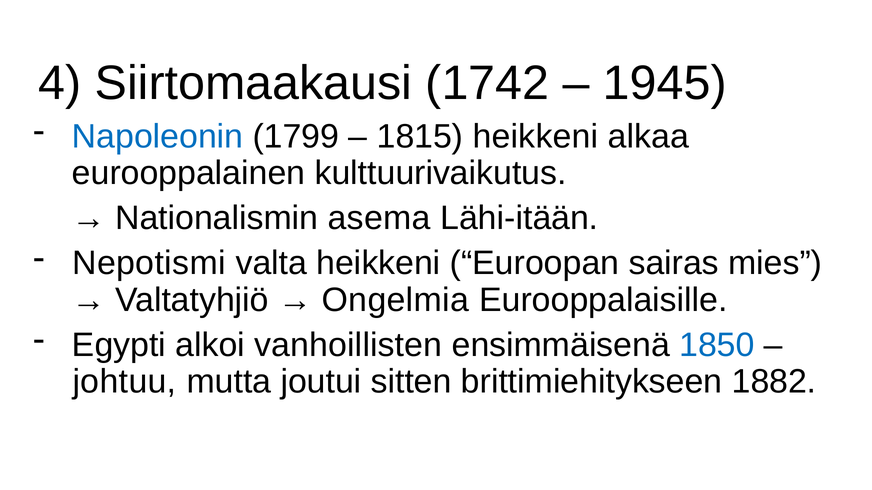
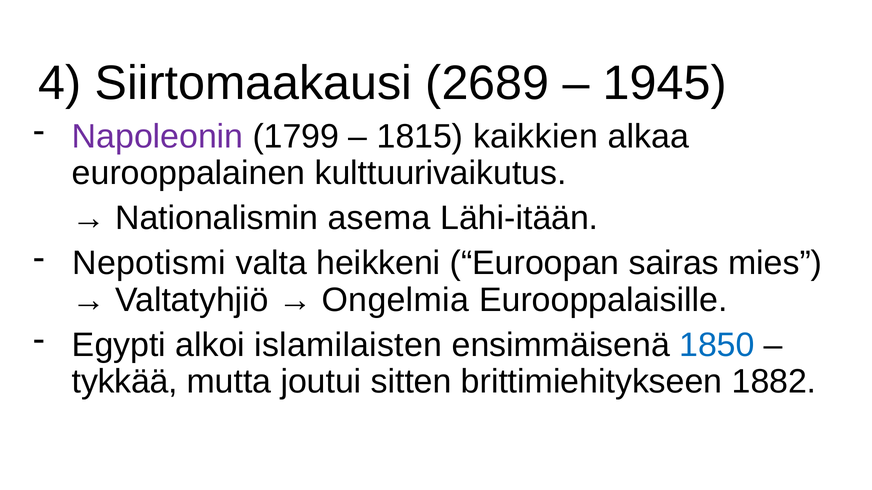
1742: 1742 -> 2689
Napoleonin colour: blue -> purple
1815 heikkeni: heikkeni -> kaikkien
vanhoillisten: vanhoillisten -> islamilaisten
johtuu: johtuu -> tykkää
